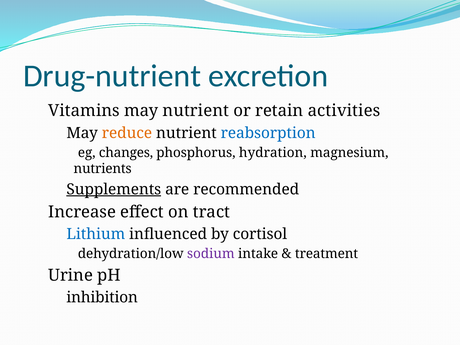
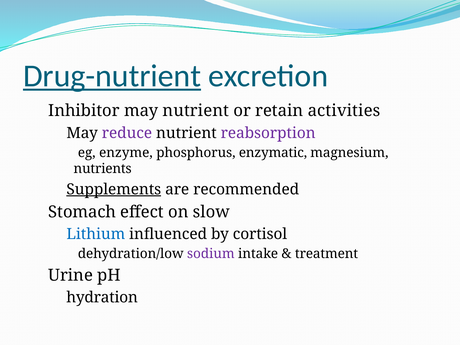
Drug-nutrient underline: none -> present
Vitamins: Vitamins -> Inhibitor
reduce colour: orange -> purple
reabsorption colour: blue -> purple
changes: changes -> enzyme
hydration: hydration -> enzymatic
Increase: Increase -> Stomach
tract: tract -> slow
inhibition: inhibition -> hydration
